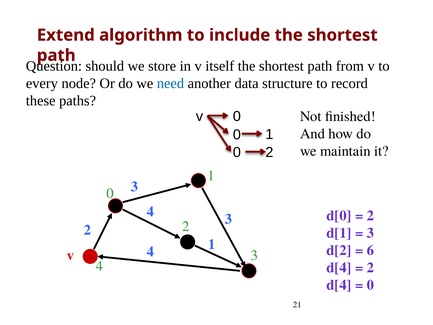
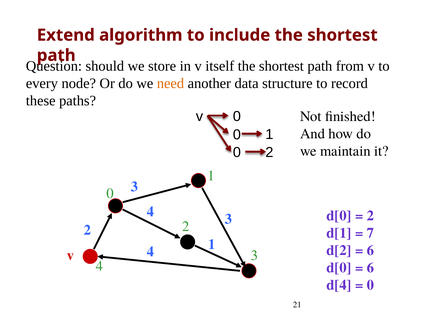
need colour: blue -> orange
3 at (370, 233): 3 -> 7
d[4 at (339, 267): d[4 -> d[0
2 at (370, 267): 2 -> 6
